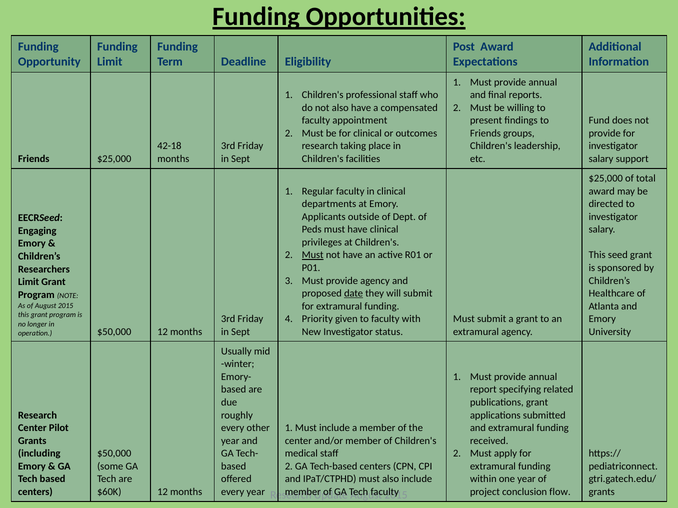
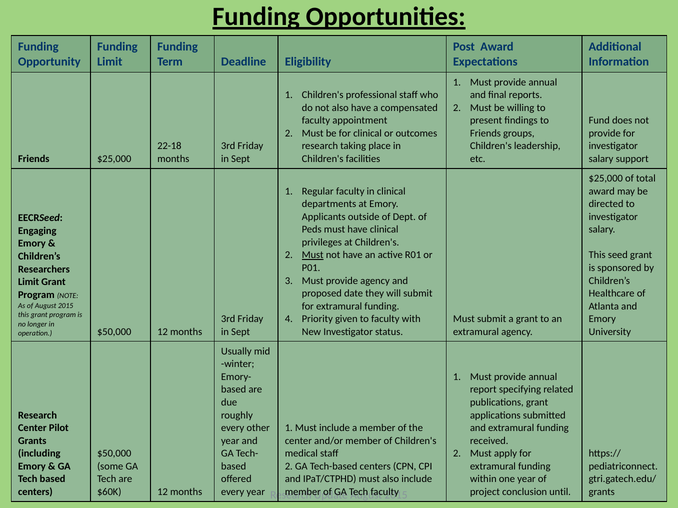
42-18: 42-18 -> 22-18
date underline: present -> none
flow: flow -> until
